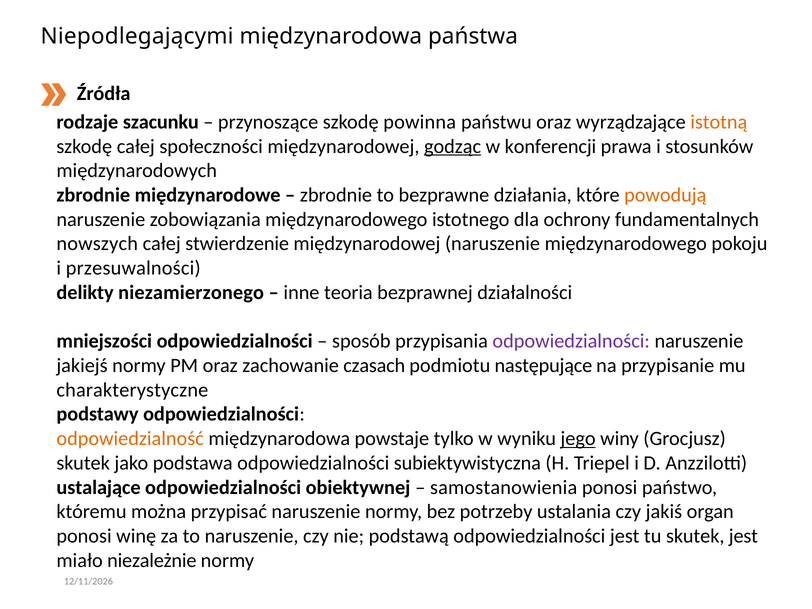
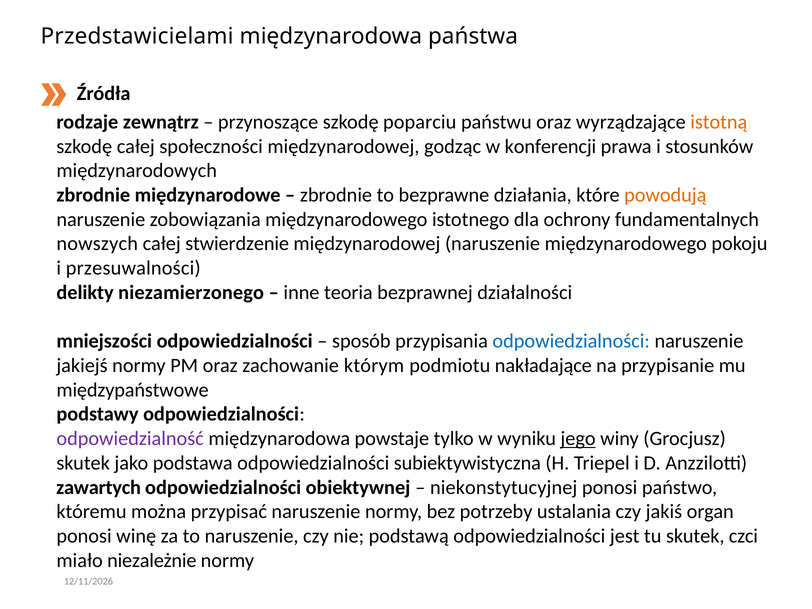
Niepodlegającymi: Niepodlegającymi -> Przedstawicielami
szacunku: szacunku -> zewnątrz
powinna: powinna -> poparciu
godząc underline: present -> none
odpowiedzialności at (571, 341) colour: purple -> blue
czasach: czasach -> którym
następujące: następujące -> nakładające
charakterystyczne: charakterystyczne -> międzypaństwowe
odpowiedzialność colour: orange -> purple
ustalające: ustalające -> zawartych
samostanowienia: samostanowienia -> niekonstytucyjnej
skutek jest: jest -> czci
